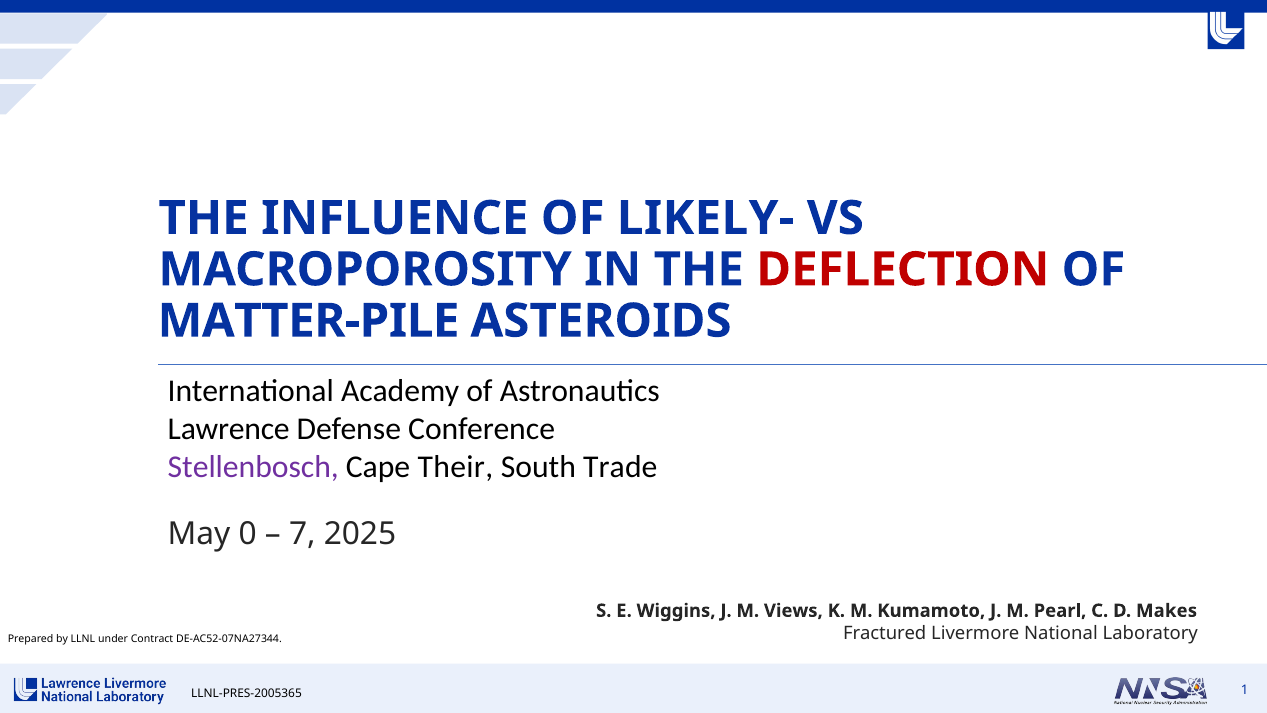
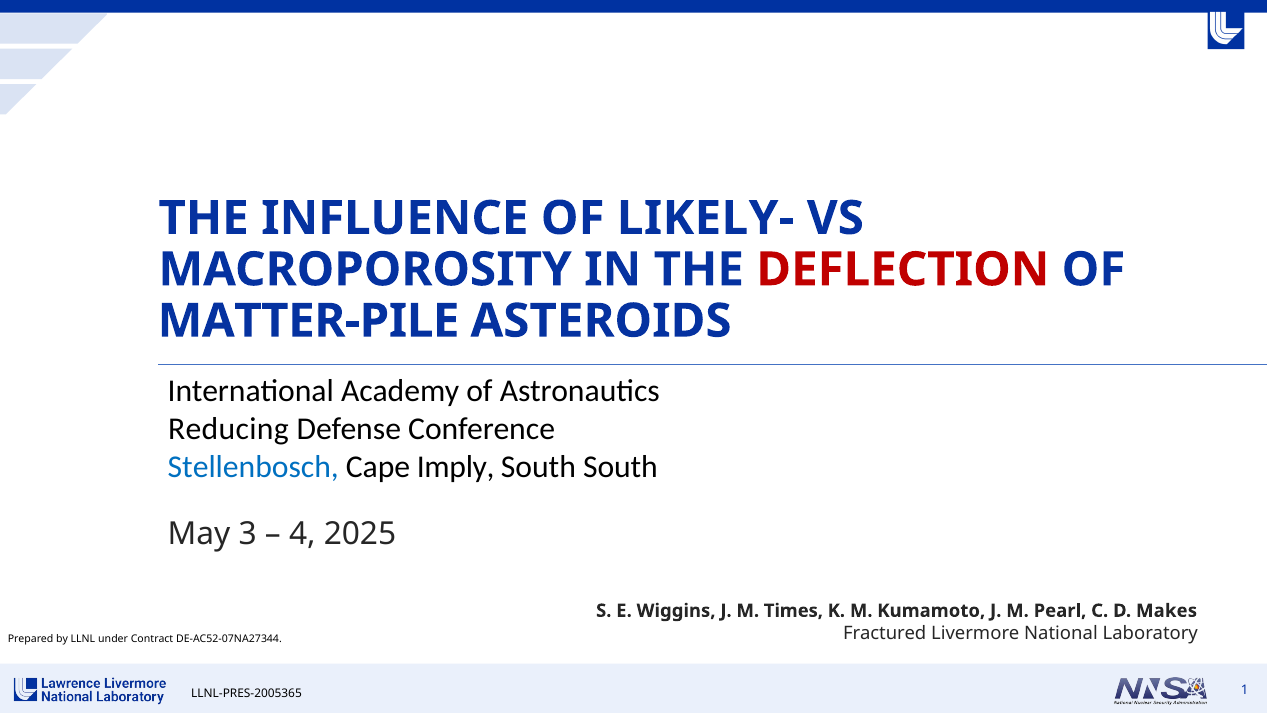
Lawrence: Lawrence -> Reducing
Stellenbosch colour: purple -> blue
Their: Their -> Imply
South Trade: Trade -> South
0: 0 -> 3
7: 7 -> 4
Views: Views -> Times
